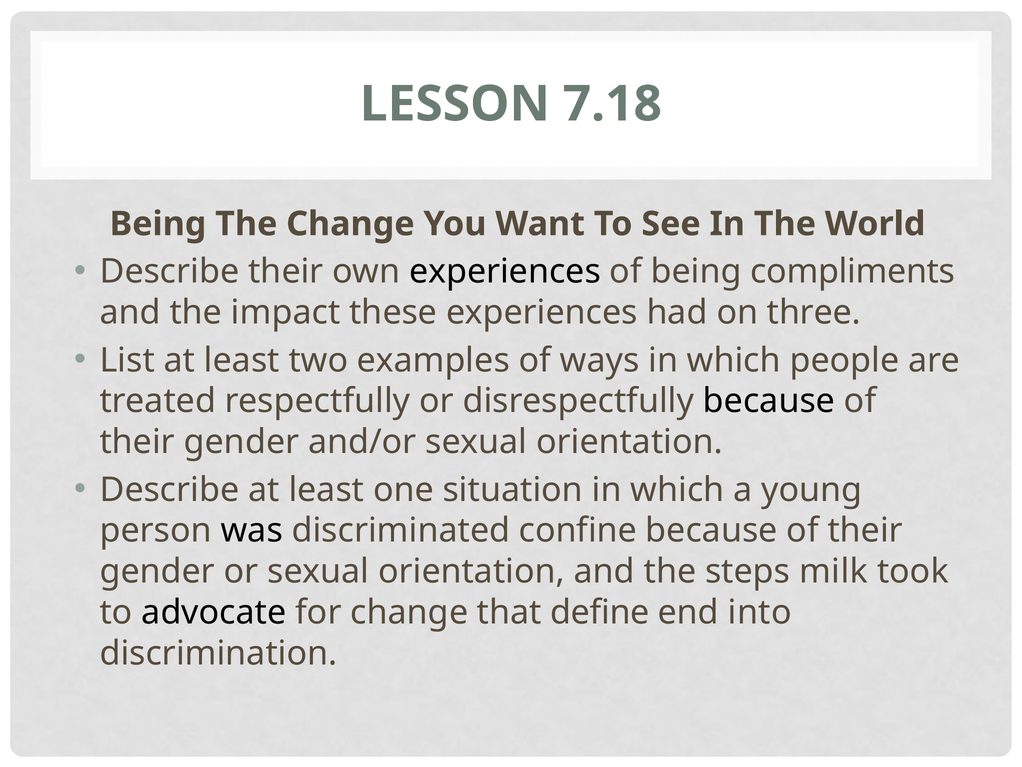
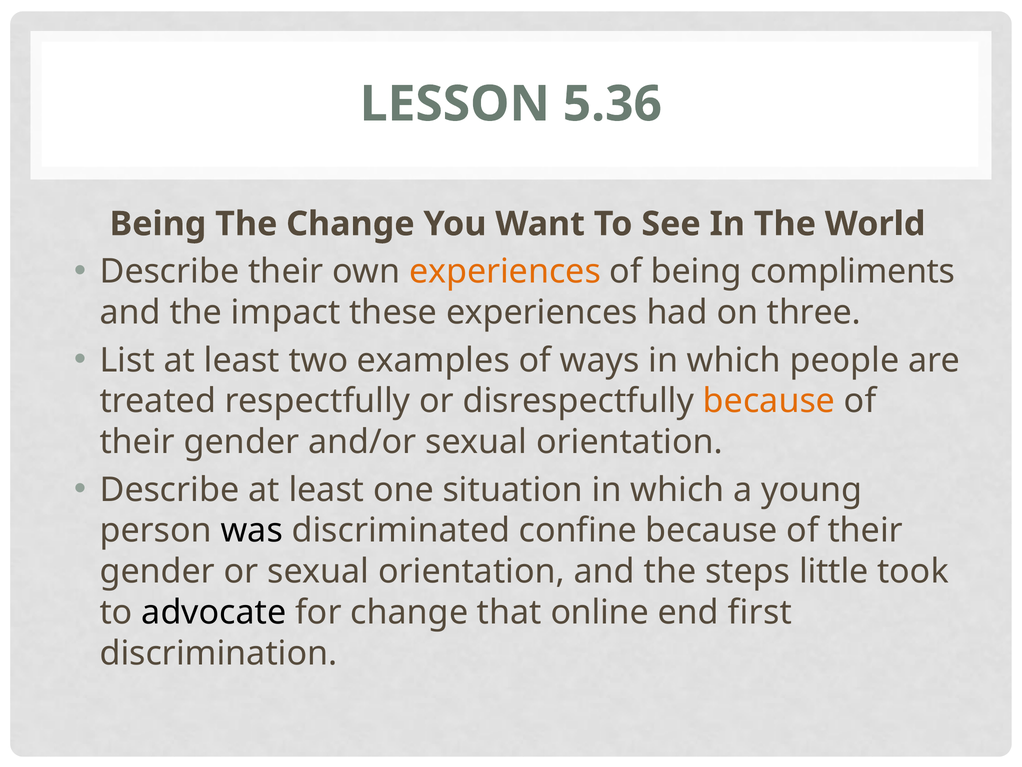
7.18: 7.18 -> 5.36
experiences at (505, 271) colour: black -> orange
because at (769, 401) colour: black -> orange
milk: milk -> little
define: define -> online
into: into -> first
